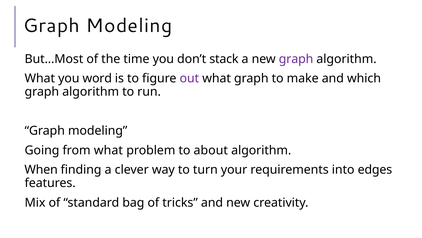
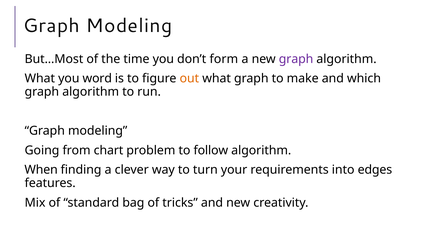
stack: stack -> form
out colour: purple -> orange
from what: what -> chart
about: about -> follow
